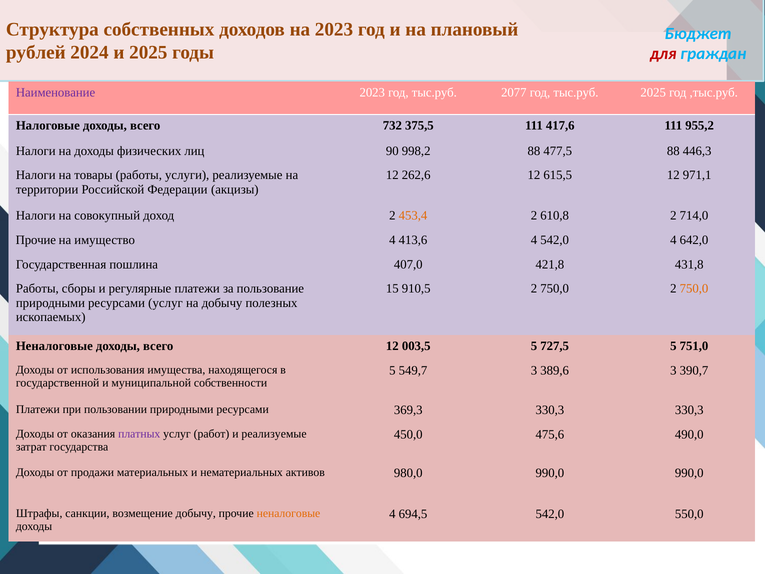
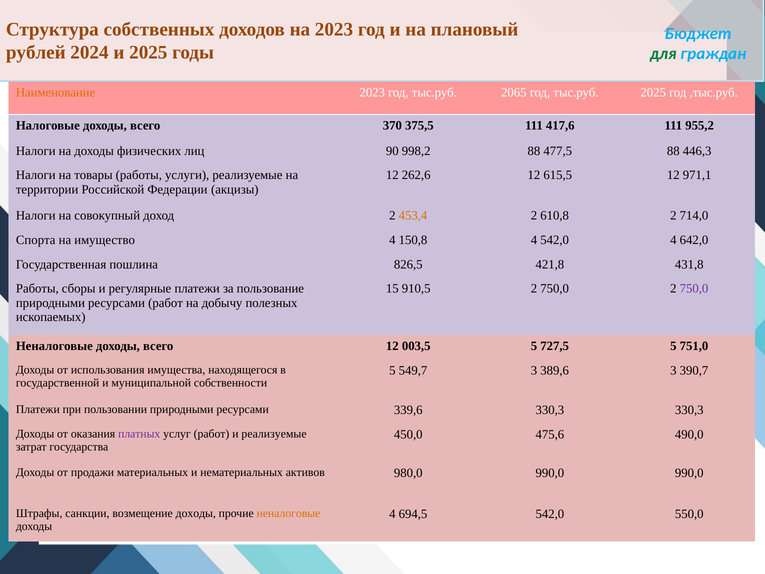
для colour: red -> green
Наименование colour: purple -> orange
2077: 2077 -> 2065
732: 732 -> 370
Прочие at (36, 240): Прочие -> Спорта
413,6: 413,6 -> 150,8
407,0: 407,0 -> 826,5
750,0 at (694, 289) colour: orange -> purple
ресурсами услуг: услуг -> работ
369,3: 369,3 -> 339,6
возмещение добычу: добычу -> доходы
